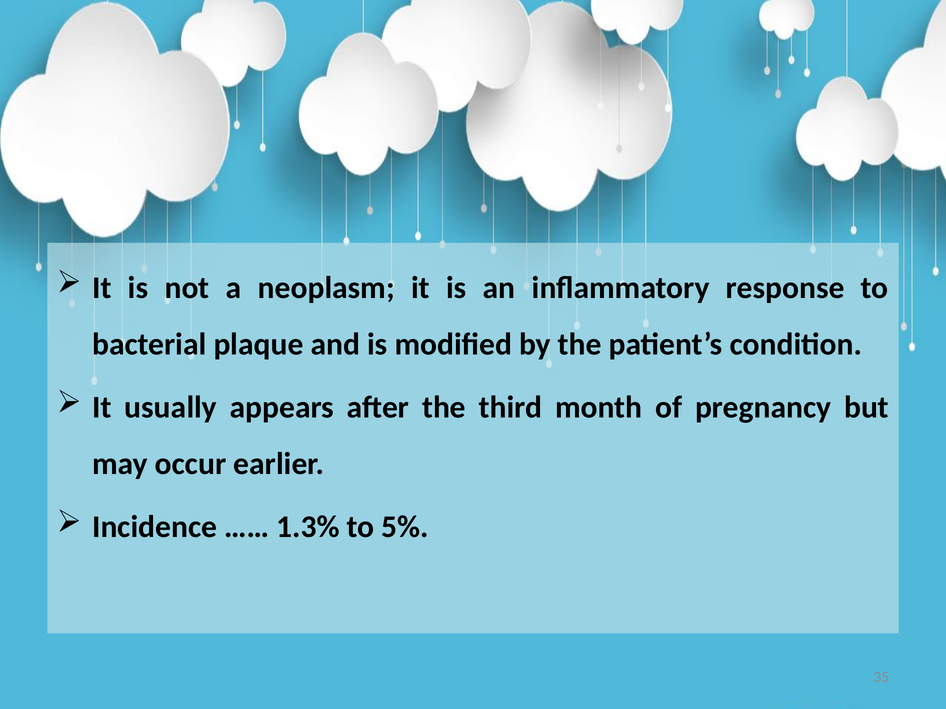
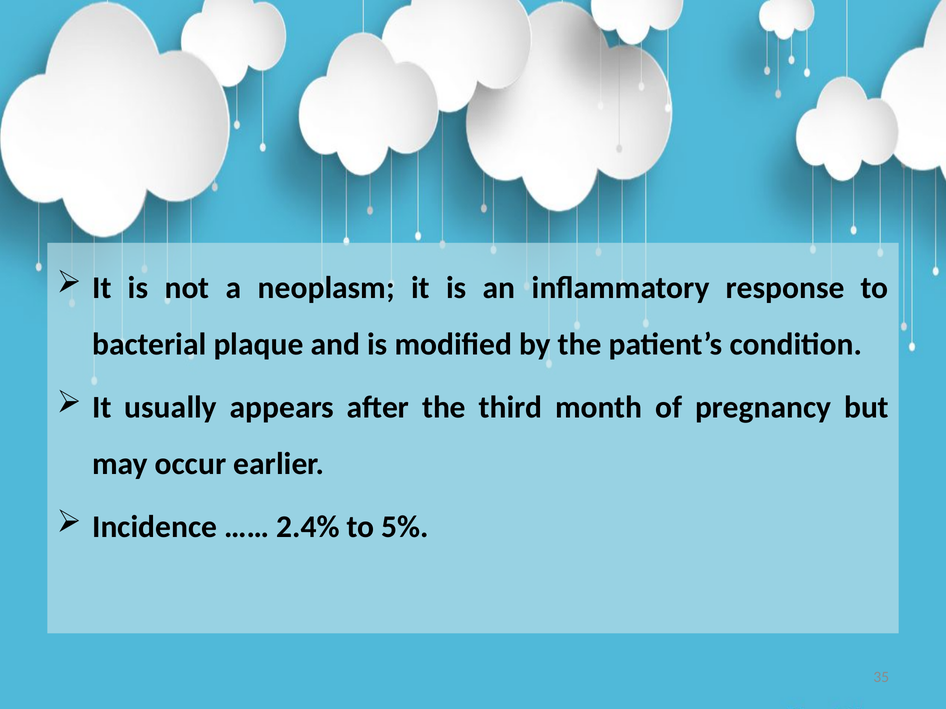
1.3%: 1.3% -> 2.4%
